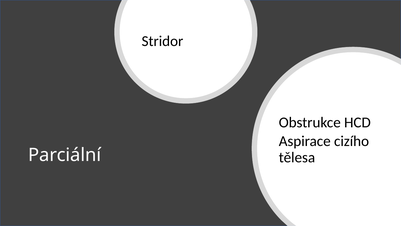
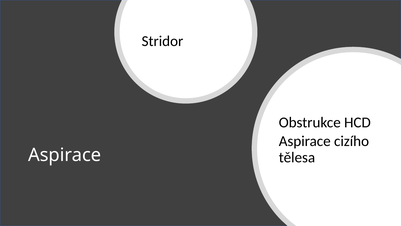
Parciální at (65, 155): Parciální -> Aspirace
